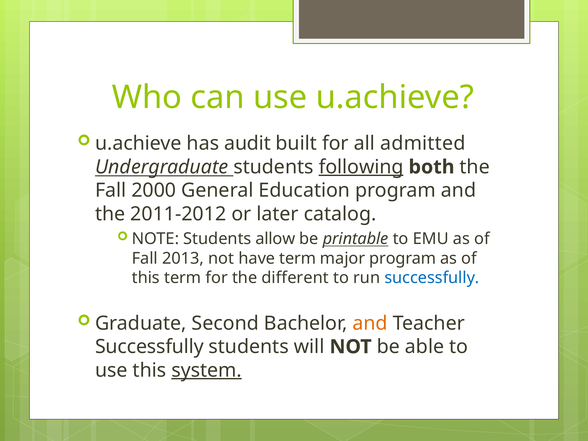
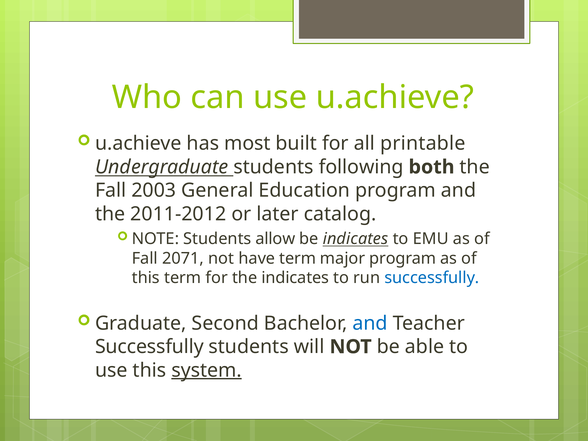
audit: audit -> most
admitted: admitted -> printable
following underline: present -> none
2000: 2000 -> 2003
be printable: printable -> indicates
2013: 2013 -> 2071
the different: different -> indicates
and at (370, 323) colour: orange -> blue
